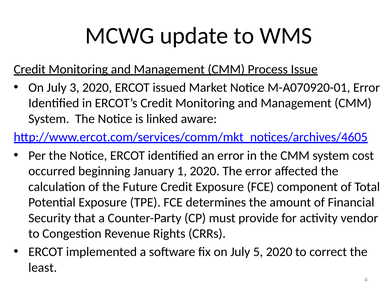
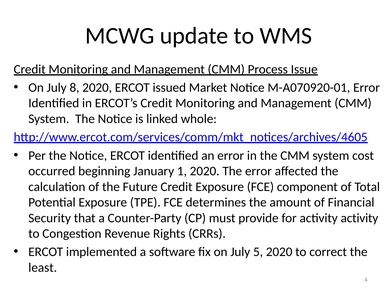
3: 3 -> 8
aware: aware -> whole
activity vendor: vendor -> activity
